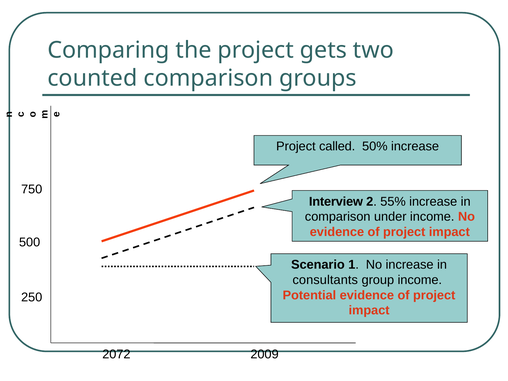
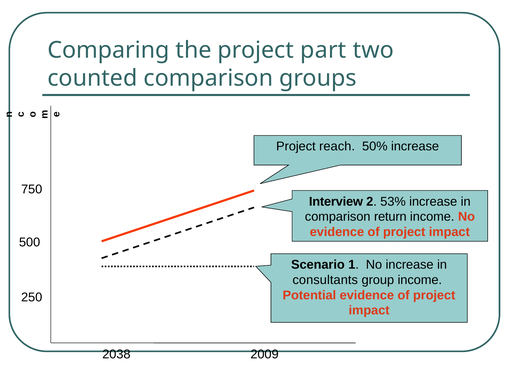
gets: gets -> part
called: called -> reach
55%: 55% -> 53%
under: under -> return
2072: 2072 -> 2038
